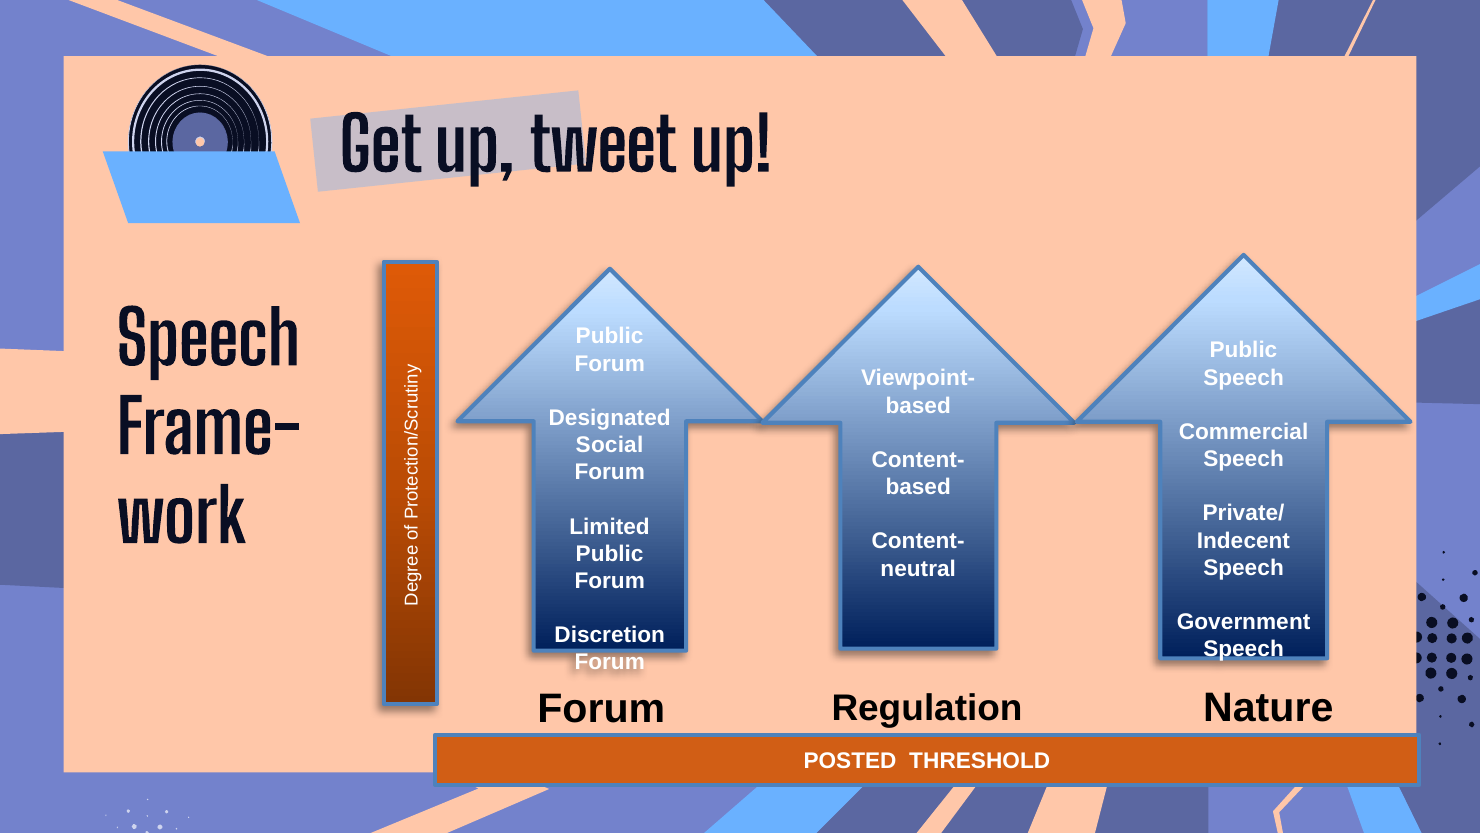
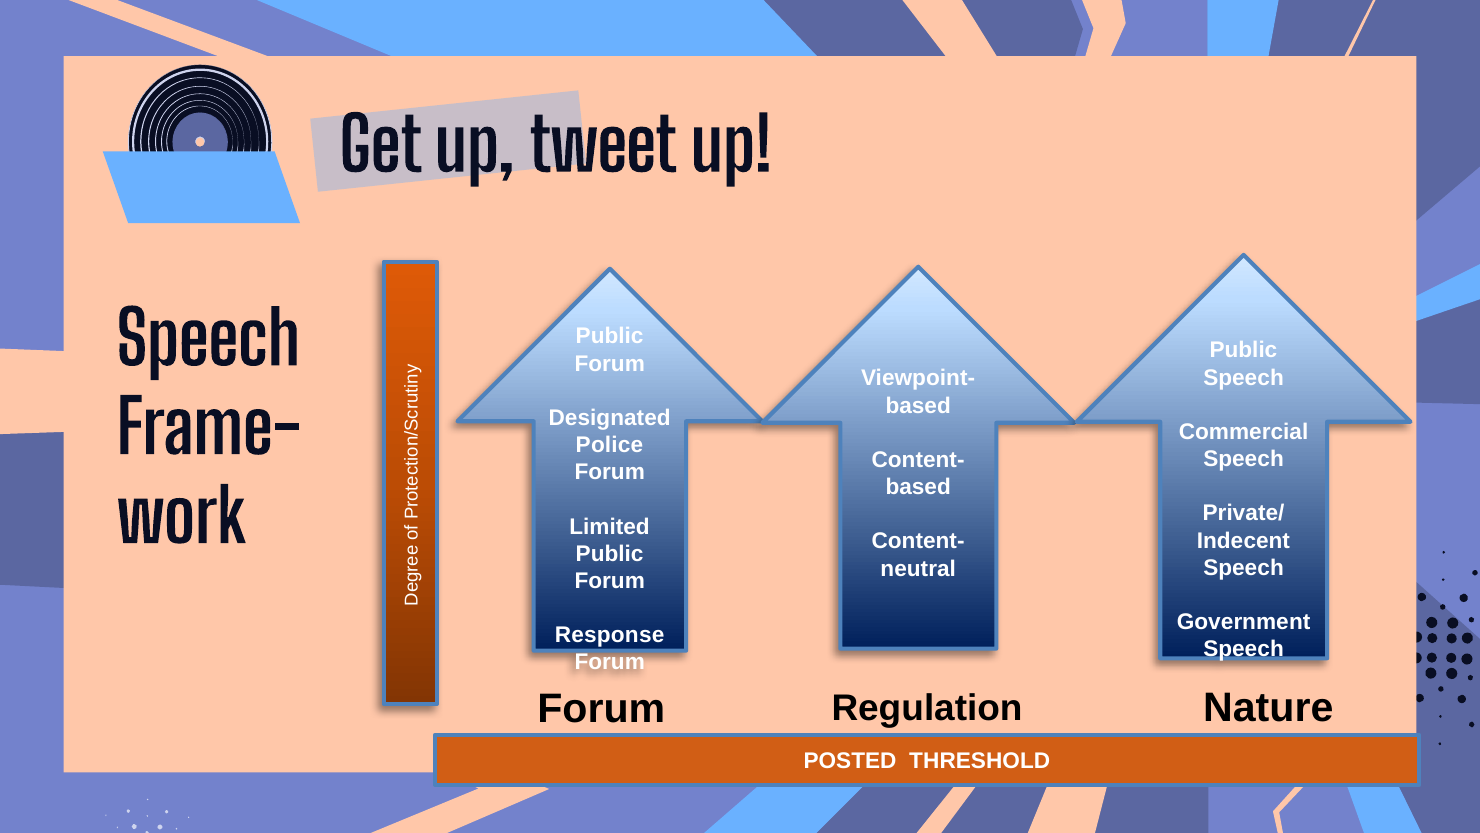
Social: Social -> Police
Discretion: Discretion -> Response
